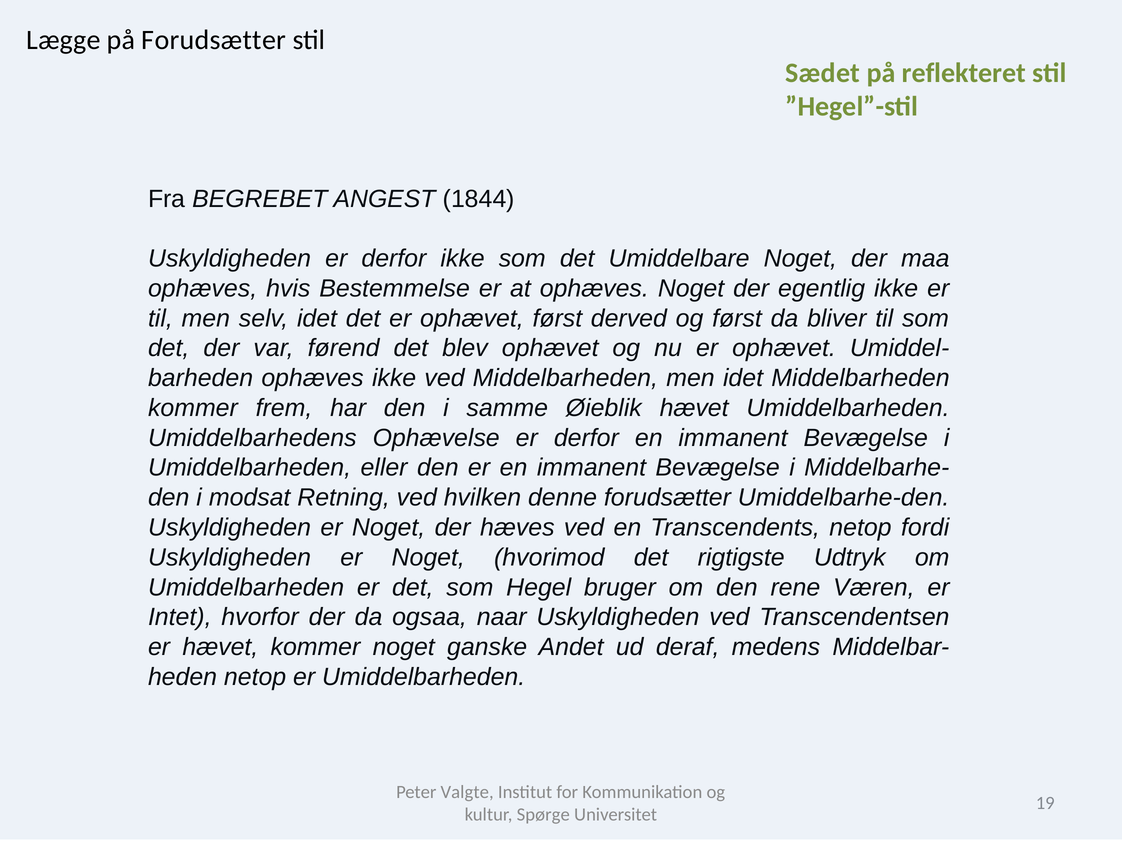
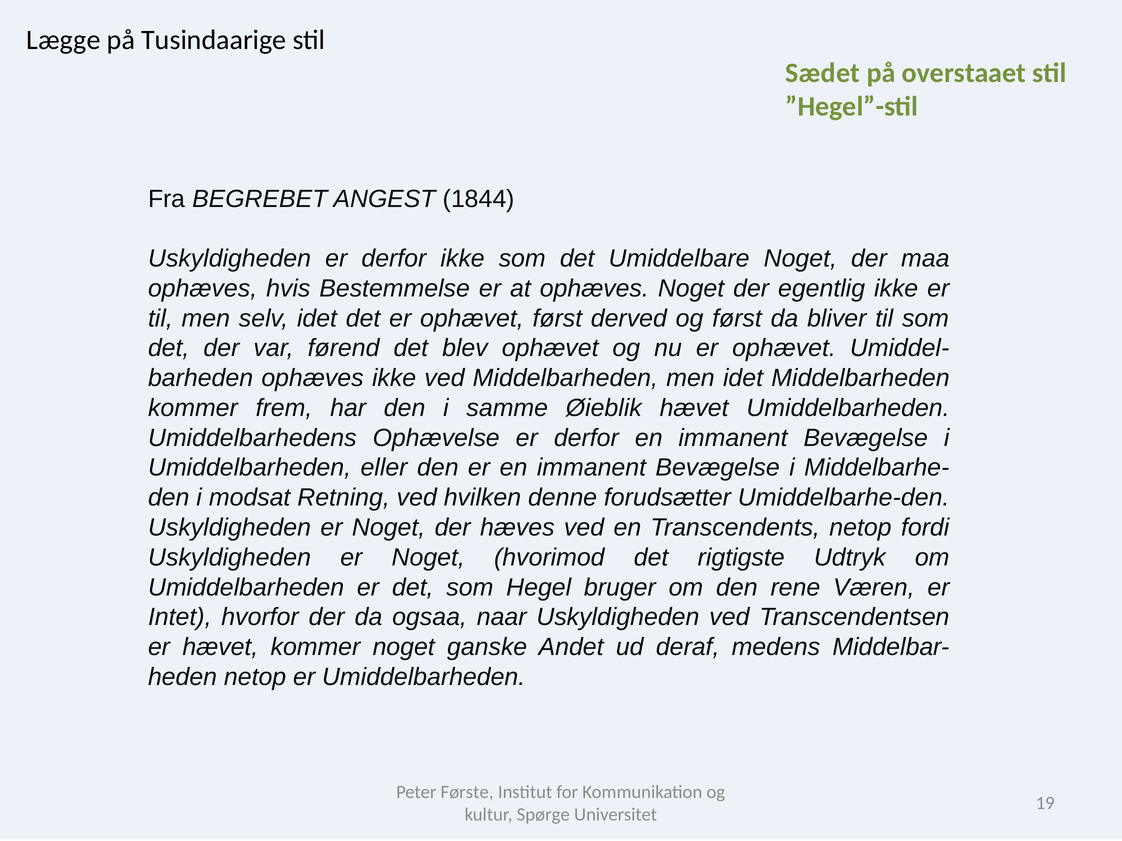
på Forudsætter: Forudsætter -> Tusindaarige
reflekteret: reflekteret -> overstaaet
Valgte: Valgte -> Første
